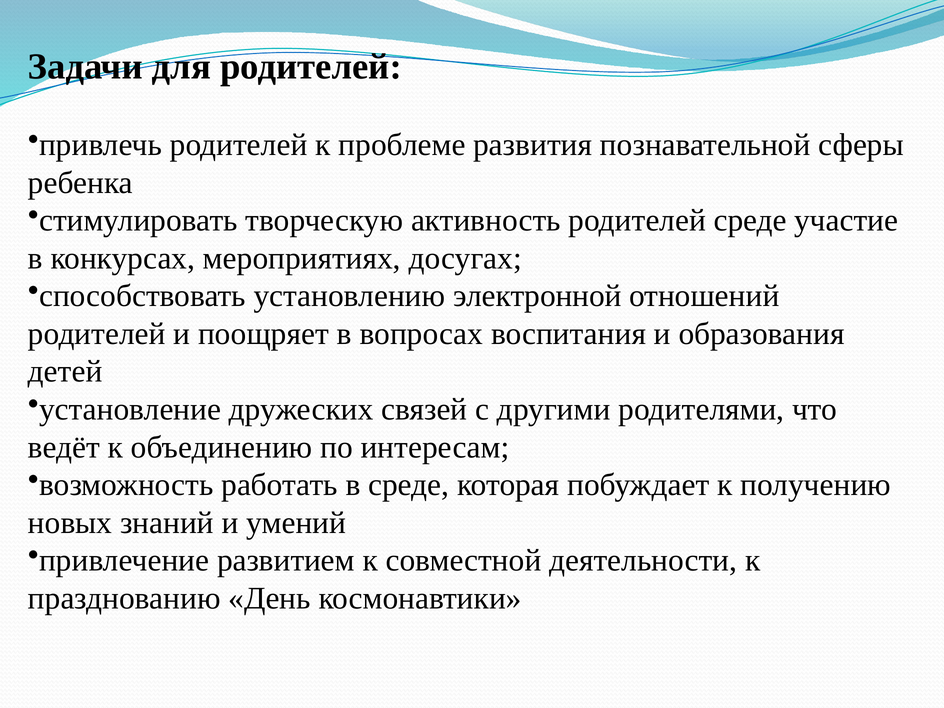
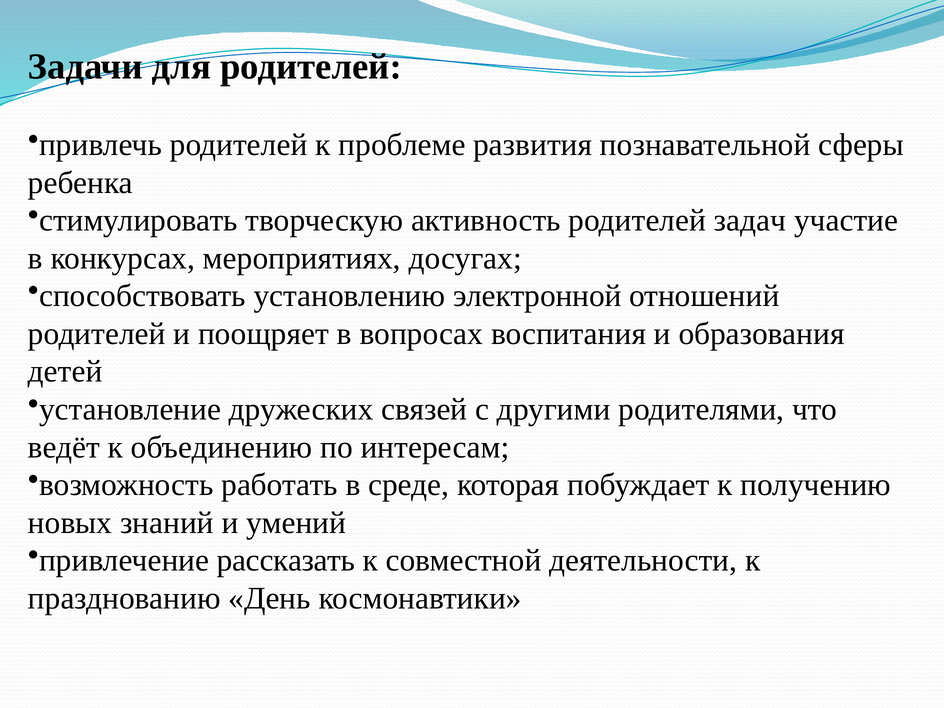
родителей среде: среде -> задач
развитием: развитием -> рассказать
